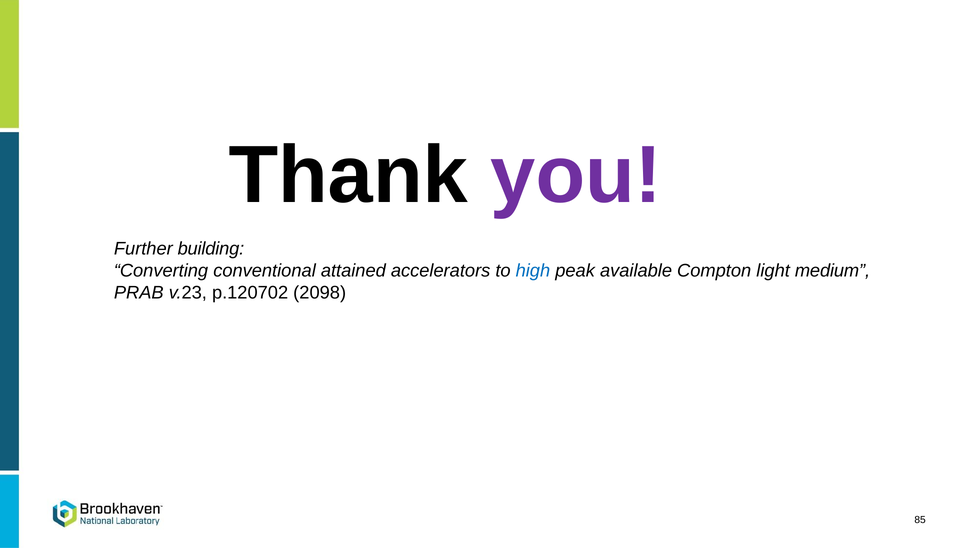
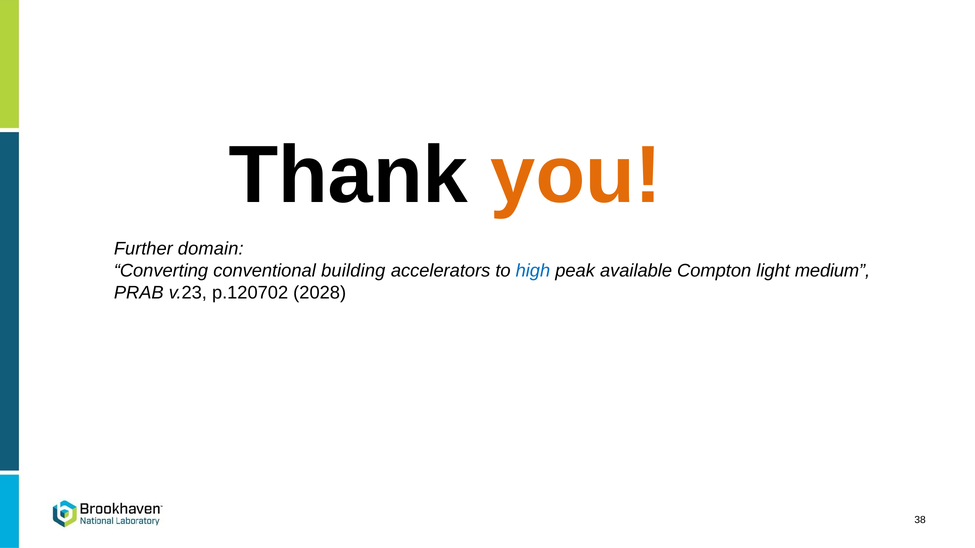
you colour: purple -> orange
building: building -> domain
attained: attained -> building
2098: 2098 -> 2028
85: 85 -> 38
